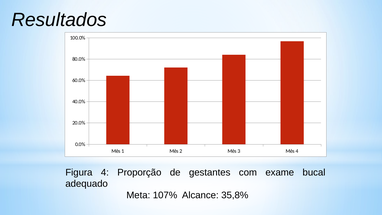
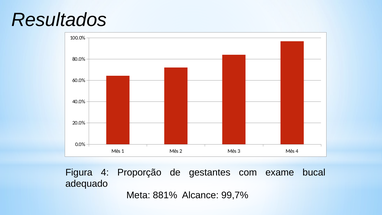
107%: 107% -> 881%
35,8%: 35,8% -> 99,7%
